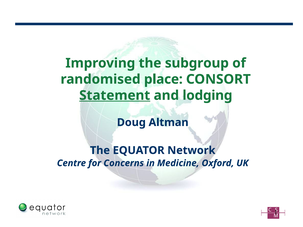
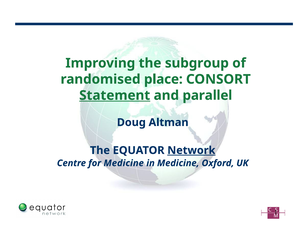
lodging: lodging -> parallel
Network underline: none -> present
for Concerns: Concerns -> Medicine
